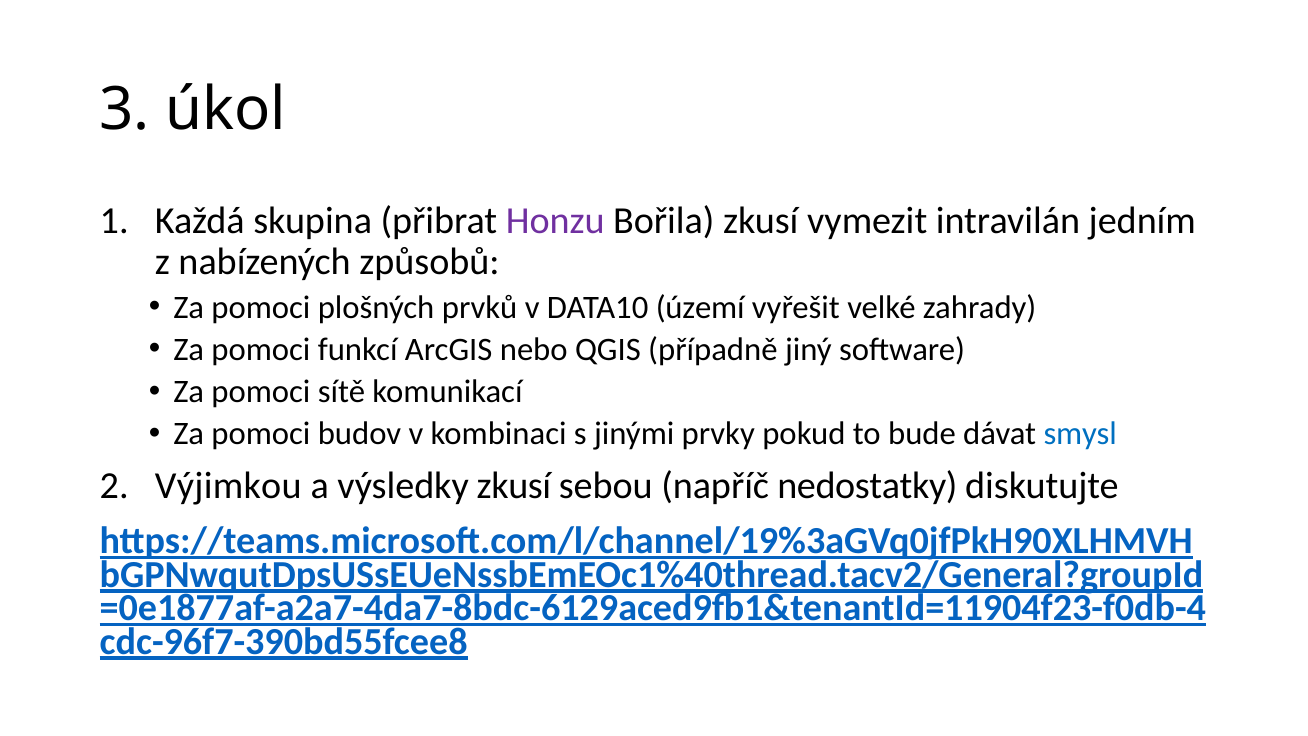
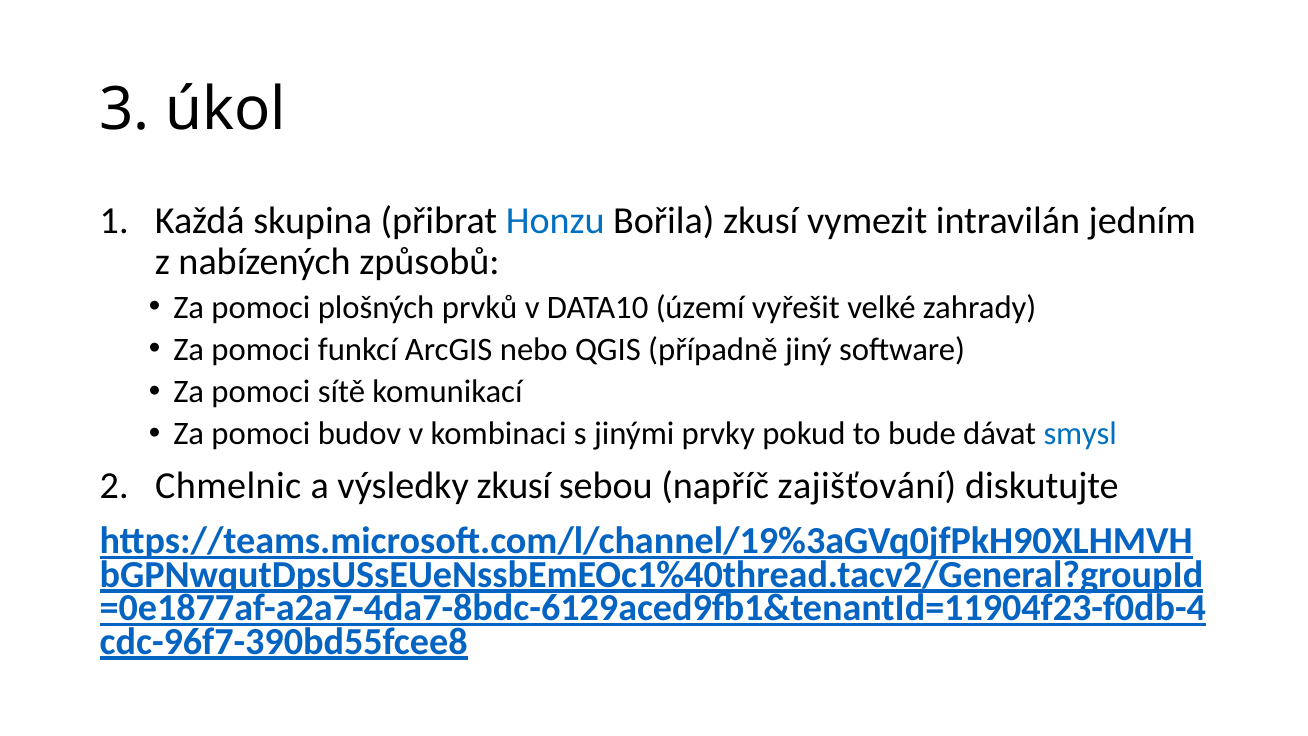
Honzu colour: purple -> blue
Výjimkou: Výjimkou -> Chmelnic
nedostatky: nedostatky -> zajišťování
